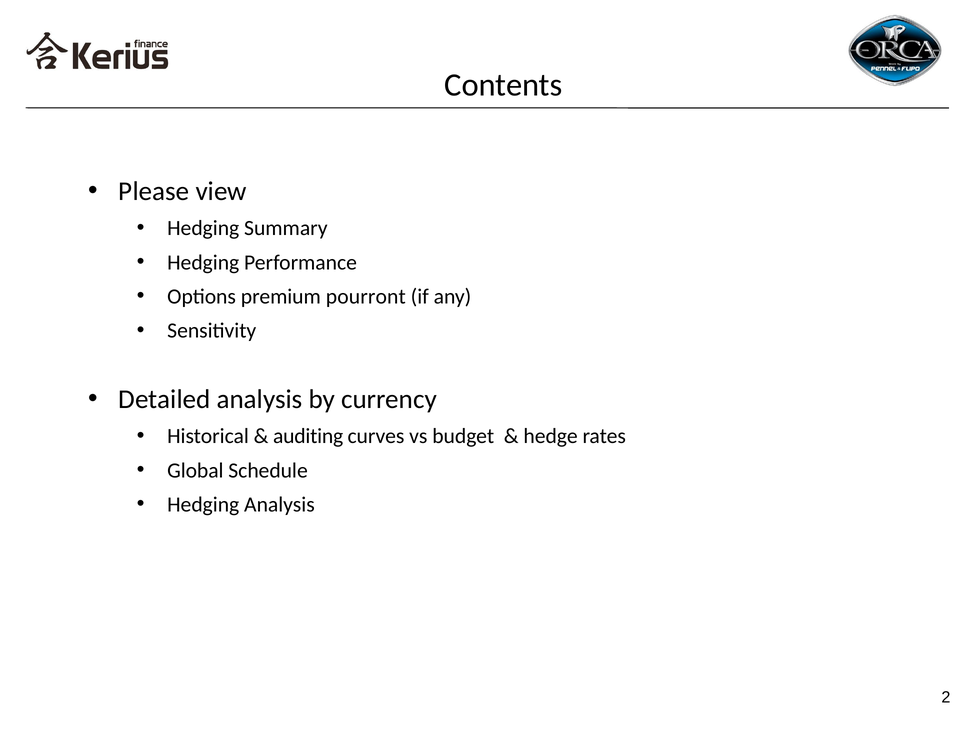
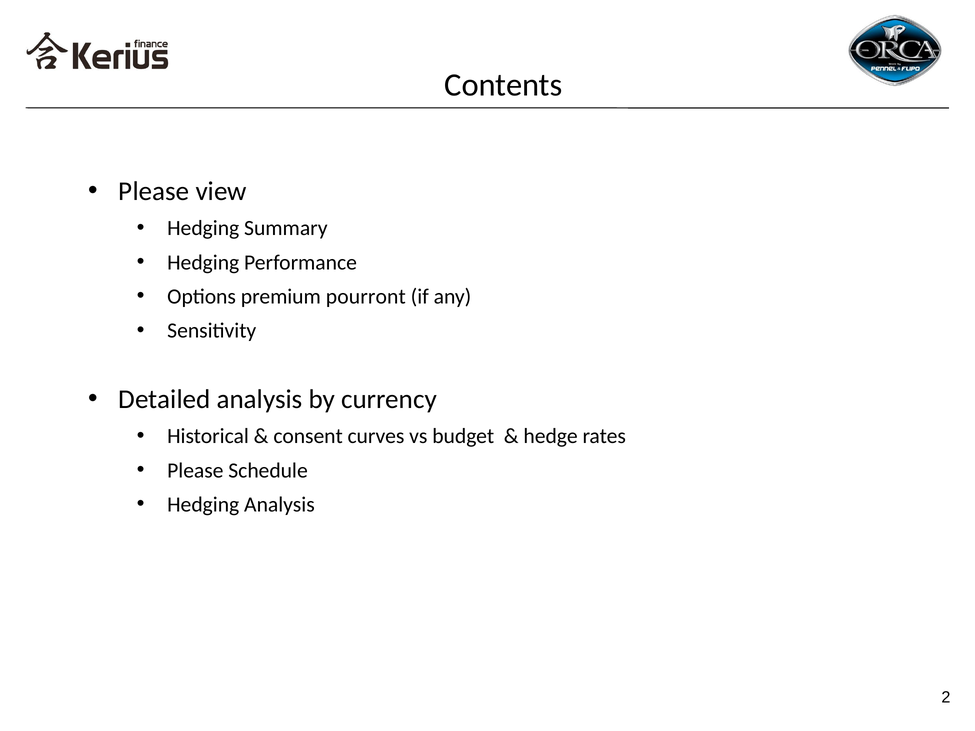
auditing: auditing -> consent
Global at (195, 471): Global -> Please
